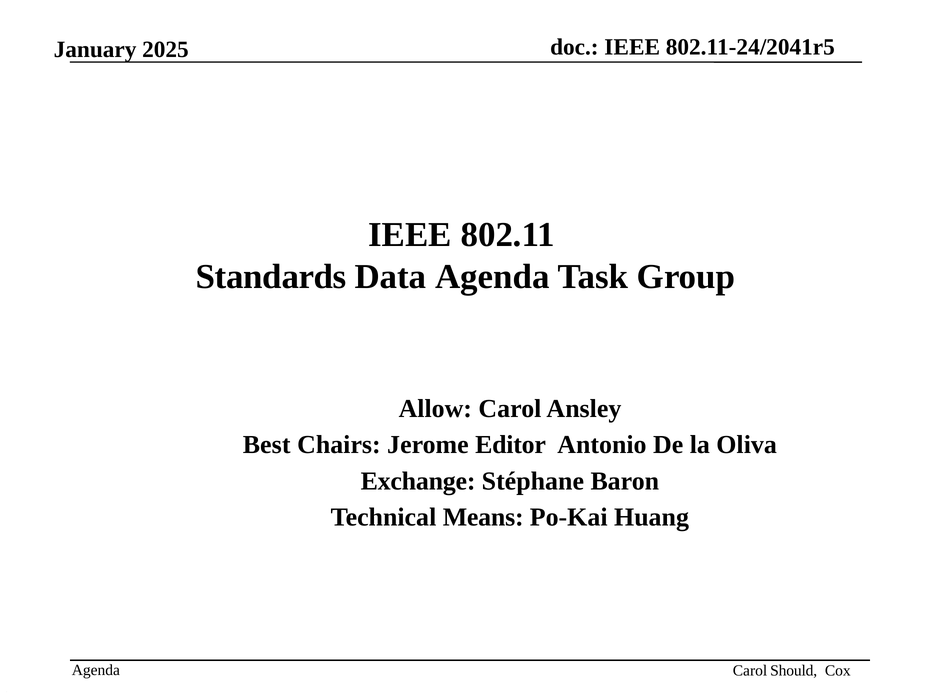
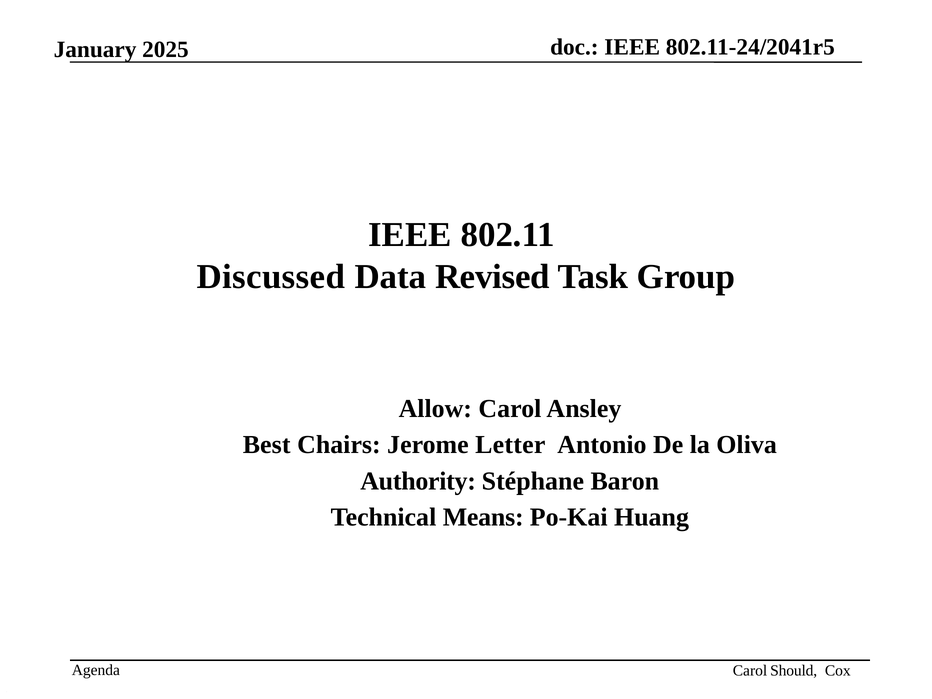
Standards: Standards -> Discussed
Data Agenda: Agenda -> Revised
Editor: Editor -> Letter
Exchange: Exchange -> Authority
